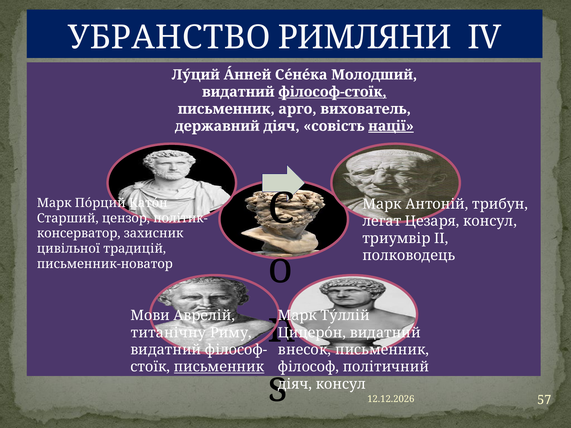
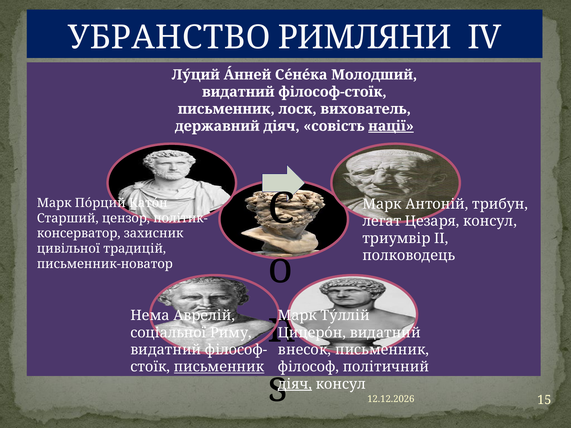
філософ-стоїк underline: present -> none
арго: арго -> лоск
Мови: Мови -> Нема
титанічну: титанічну -> соціальної
діяч at (295, 384) underline: none -> present
57: 57 -> 15
